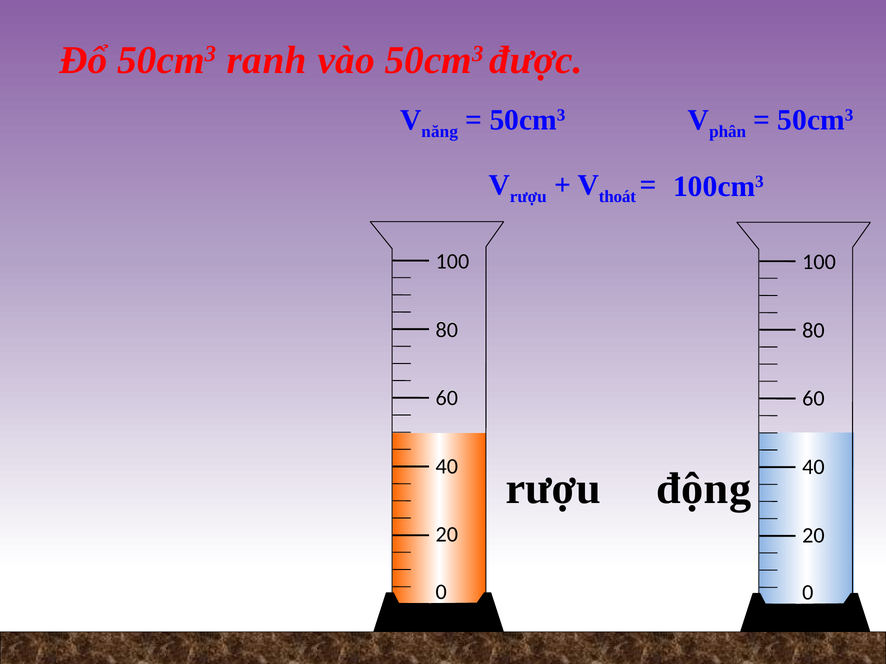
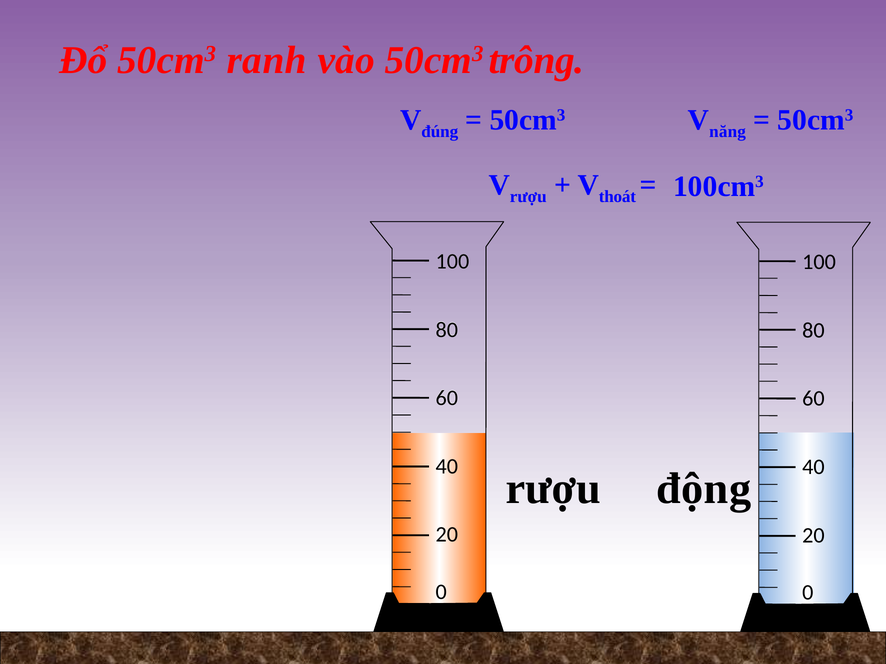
được: được -> trông
năng: năng -> đúng
phân: phân -> năng
